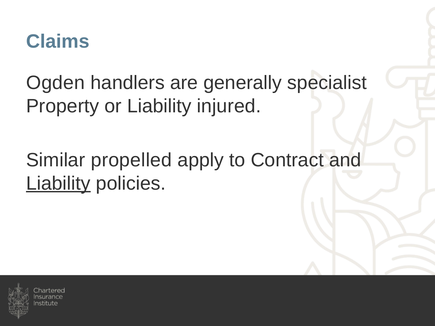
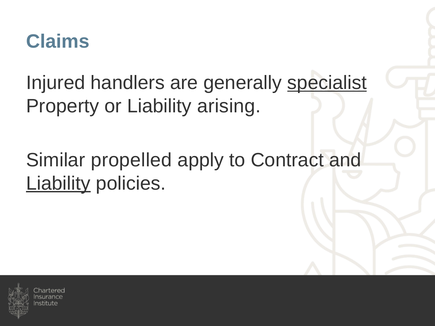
Ogden: Ogden -> Injured
specialist underline: none -> present
injured: injured -> arising
